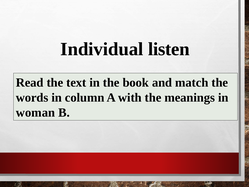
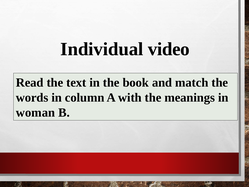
listen: listen -> video
